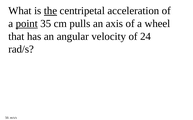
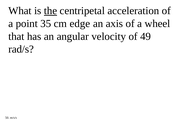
point underline: present -> none
pulls: pulls -> edge
24: 24 -> 49
